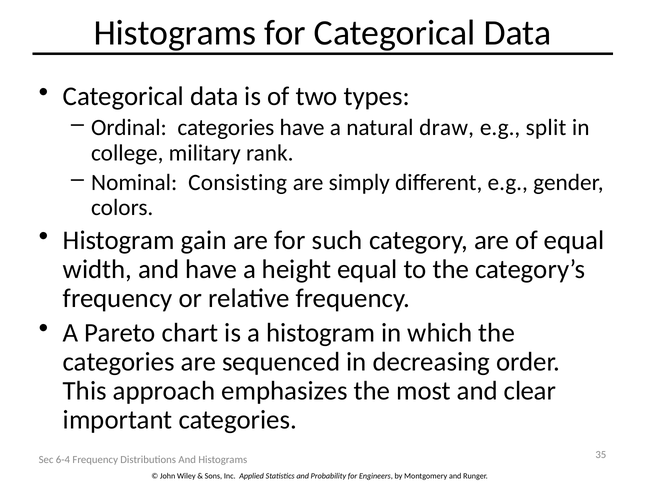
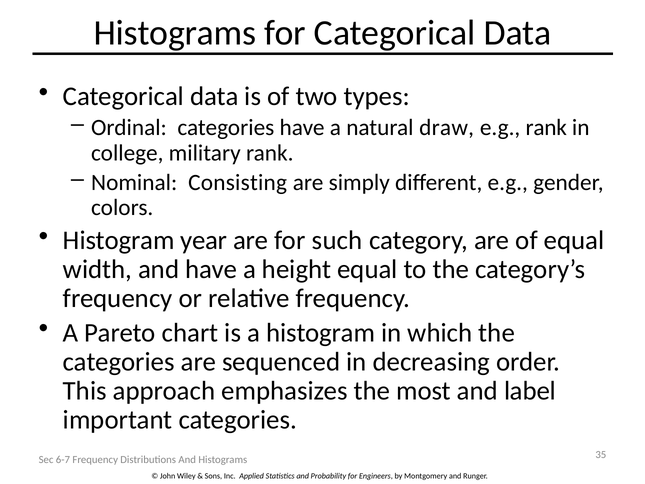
e.g split: split -> rank
gain: gain -> year
clear: clear -> label
6-4: 6-4 -> 6-7
